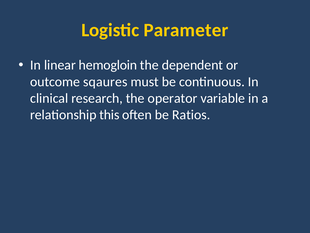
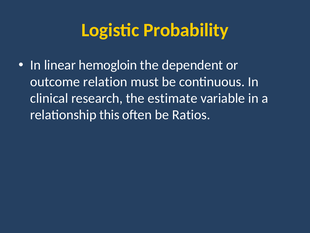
Parameter: Parameter -> Probability
sqaures: sqaures -> relation
operator: operator -> estimate
